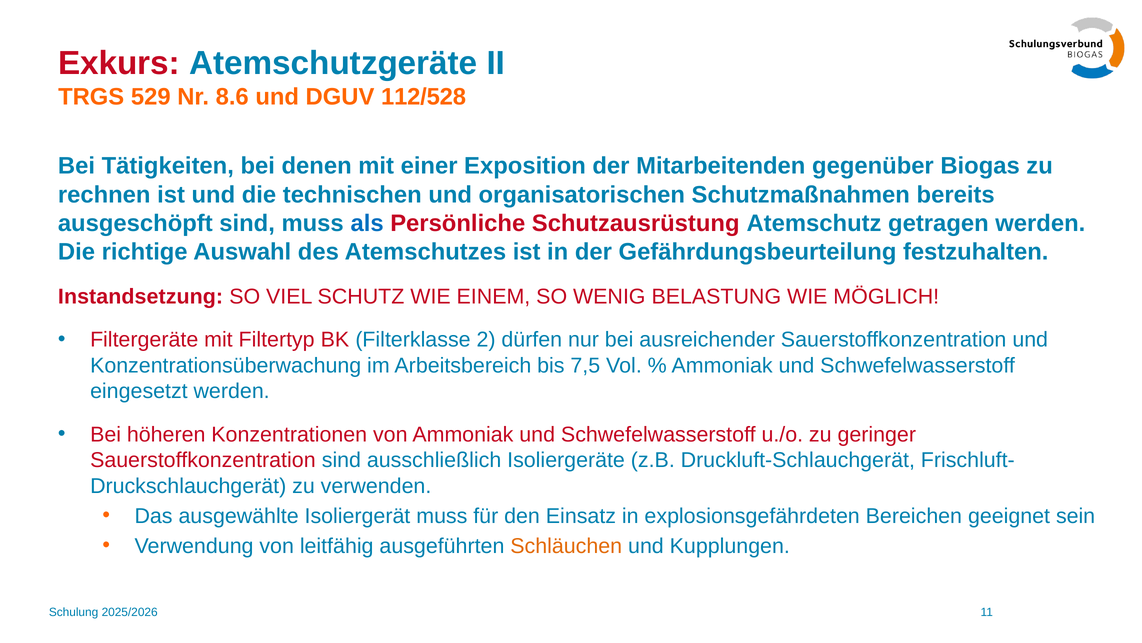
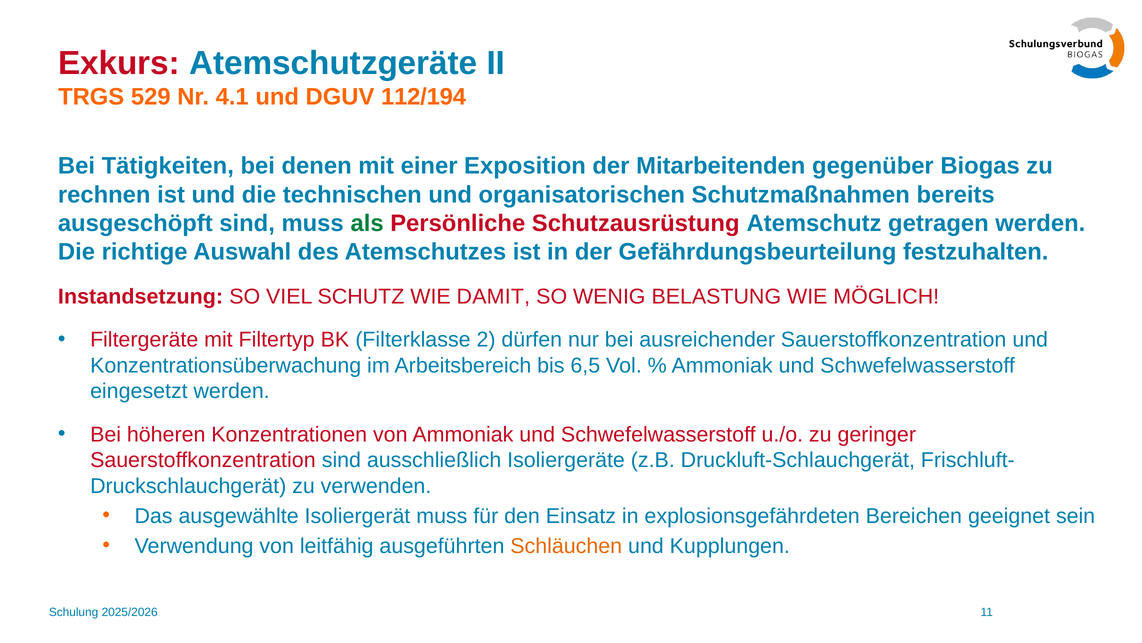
8.6: 8.6 -> 4.1
112/528: 112/528 -> 112/194
als colour: blue -> green
EINEM: EINEM -> DAMIT
7,5: 7,5 -> 6,5
